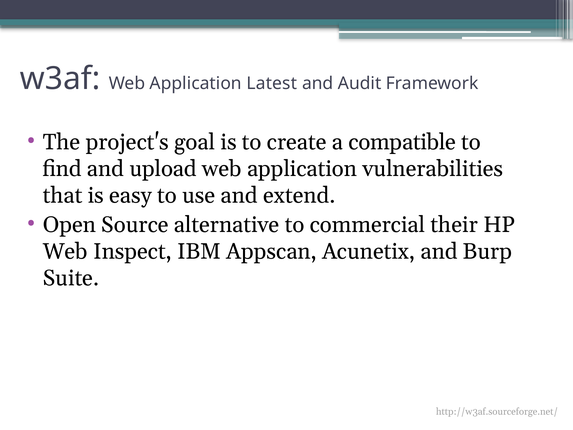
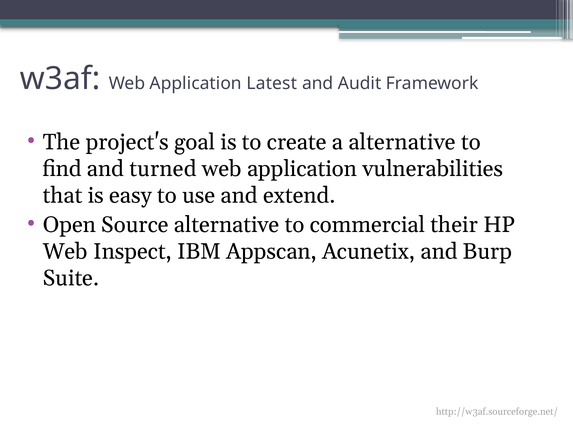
a compatible: compatible -> alternative
upload: upload -> turned
